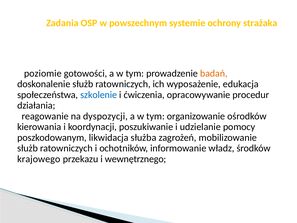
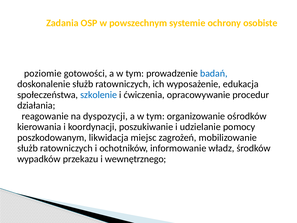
strażaka: strażaka -> osobiste
badań colour: orange -> blue
służba: służba -> miejsc
krajowego: krajowego -> wypadków
